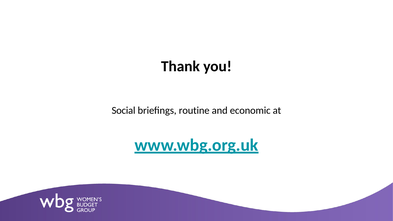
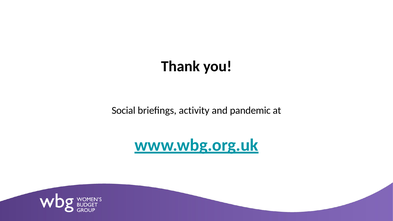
routine: routine -> activity
economic: economic -> pandemic
